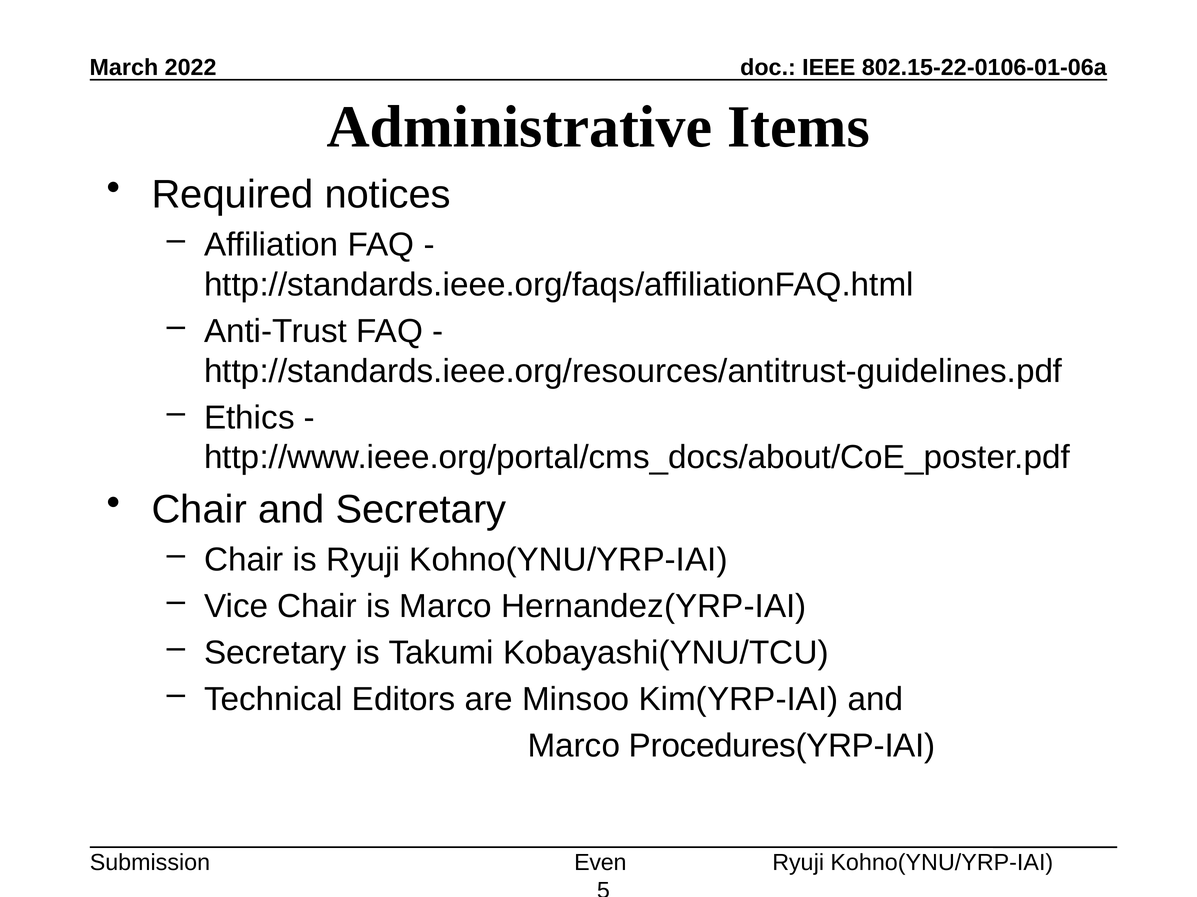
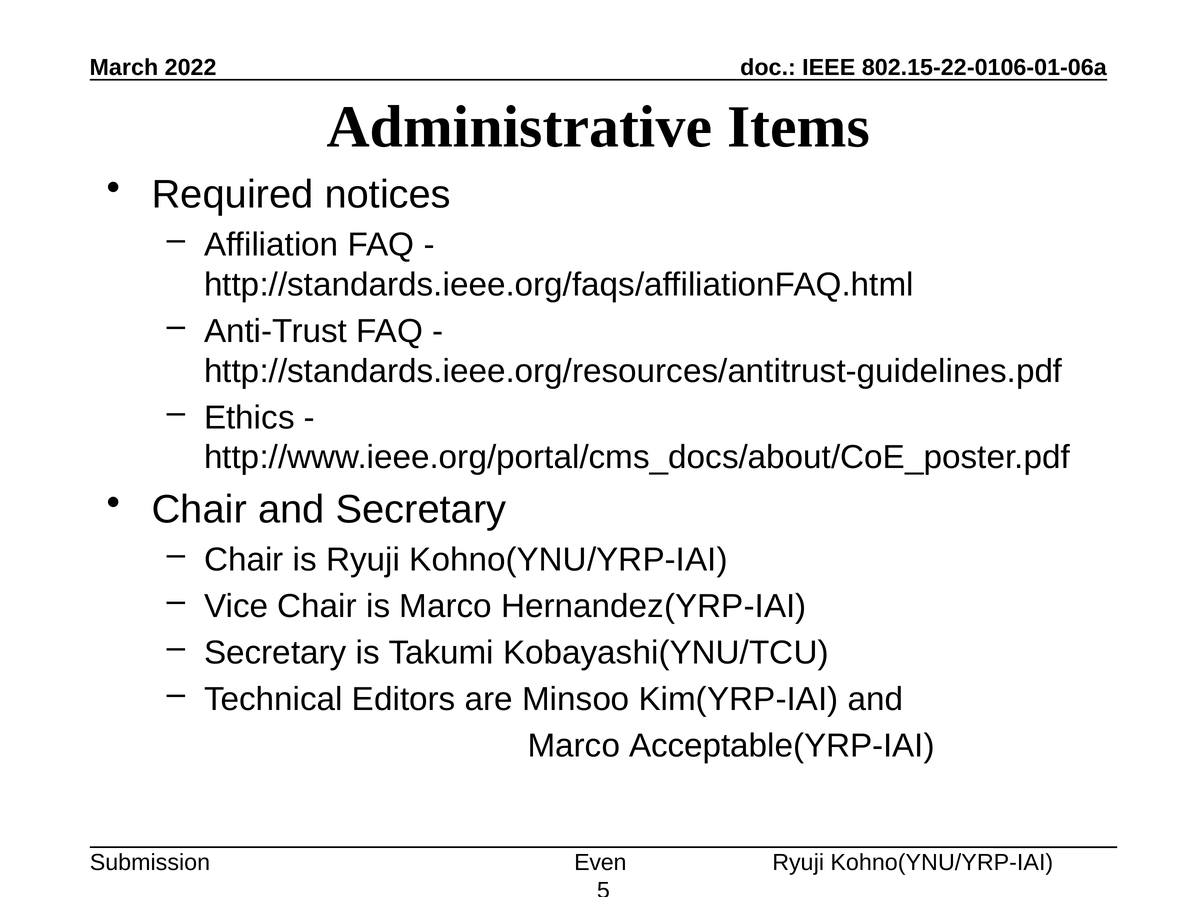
Procedures(YRP-IAI: Procedures(YRP-IAI -> Acceptable(YRP-IAI
